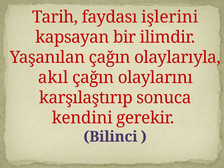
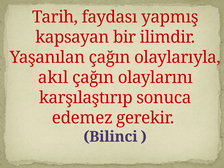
işlerini: işlerini -> yapmış
kendini: kendini -> edemez
